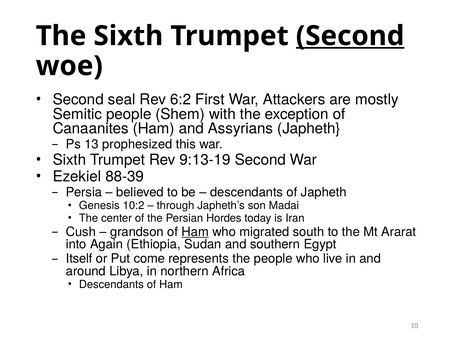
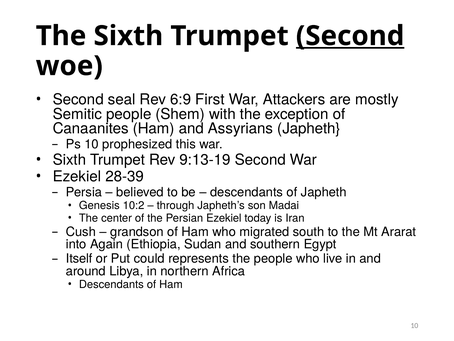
6:2: 6:2 -> 6:9
Ps 13: 13 -> 10
88-39: 88-39 -> 28-39
Persian Hordes: Hordes -> Ezekiel
Ham at (195, 231) underline: present -> none
come: come -> could
